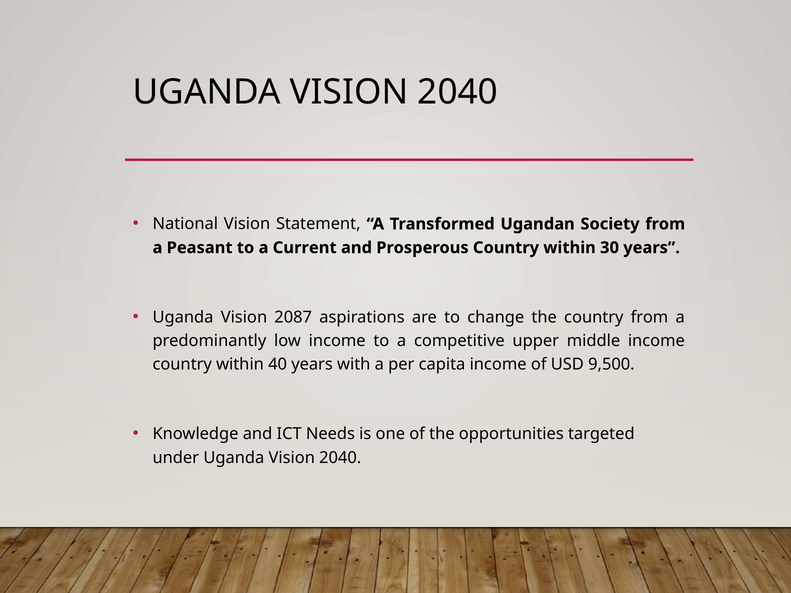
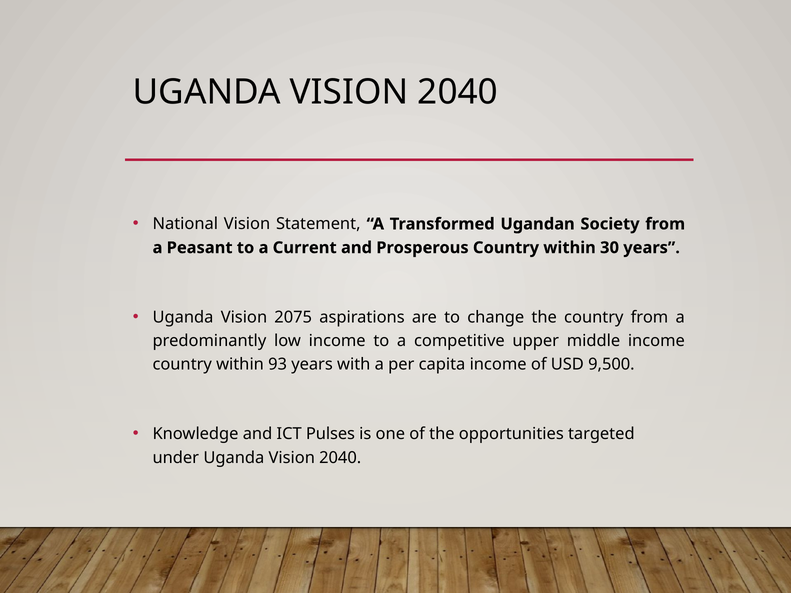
2087: 2087 -> 2075
40: 40 -> 93
Needs: Needs -> Pulses
